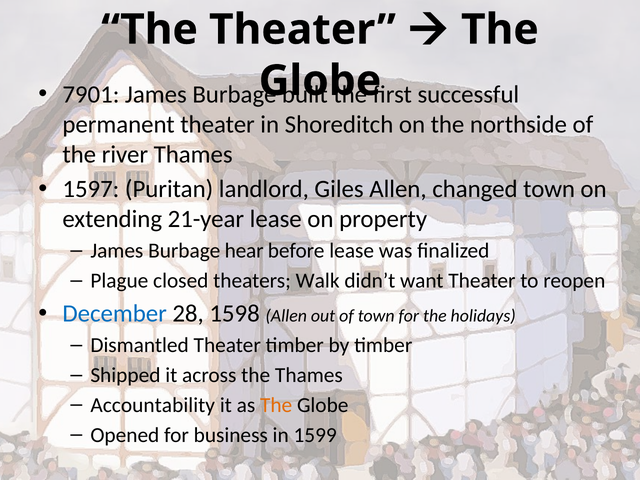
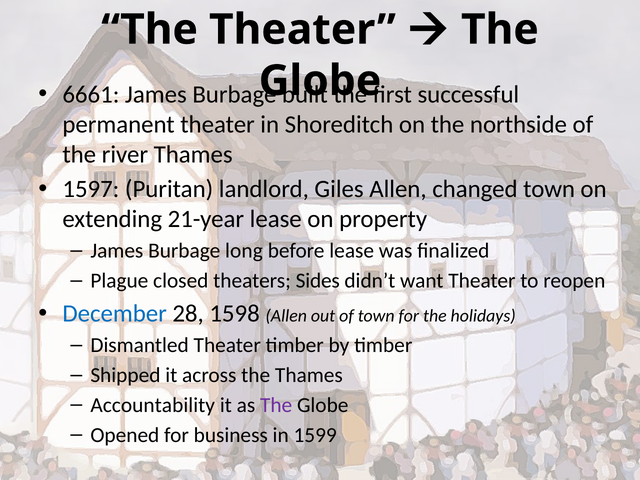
7901: 7901 -> 6661
hear: hear -> long
Walk: Walk -> Sides
The at (276, 405) colour: orange -> purple
